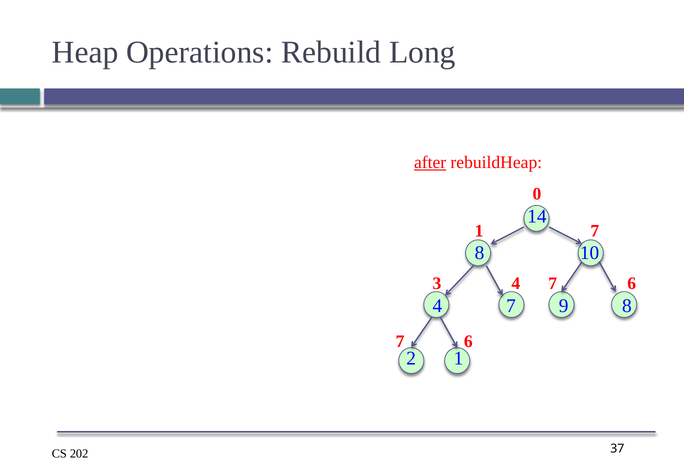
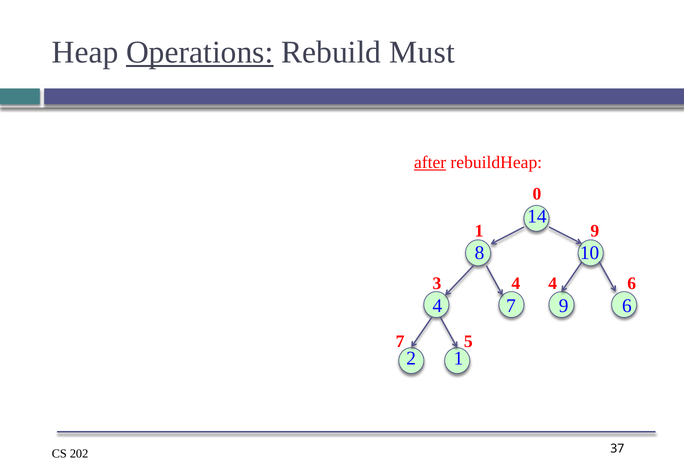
Operations underline: none -> present
Long: Long -> Must
7 at (595, 231): 7 -> 9
4 7: 7 -> 4
9 8: 8 -> 6
7 6: 6 -> 5
